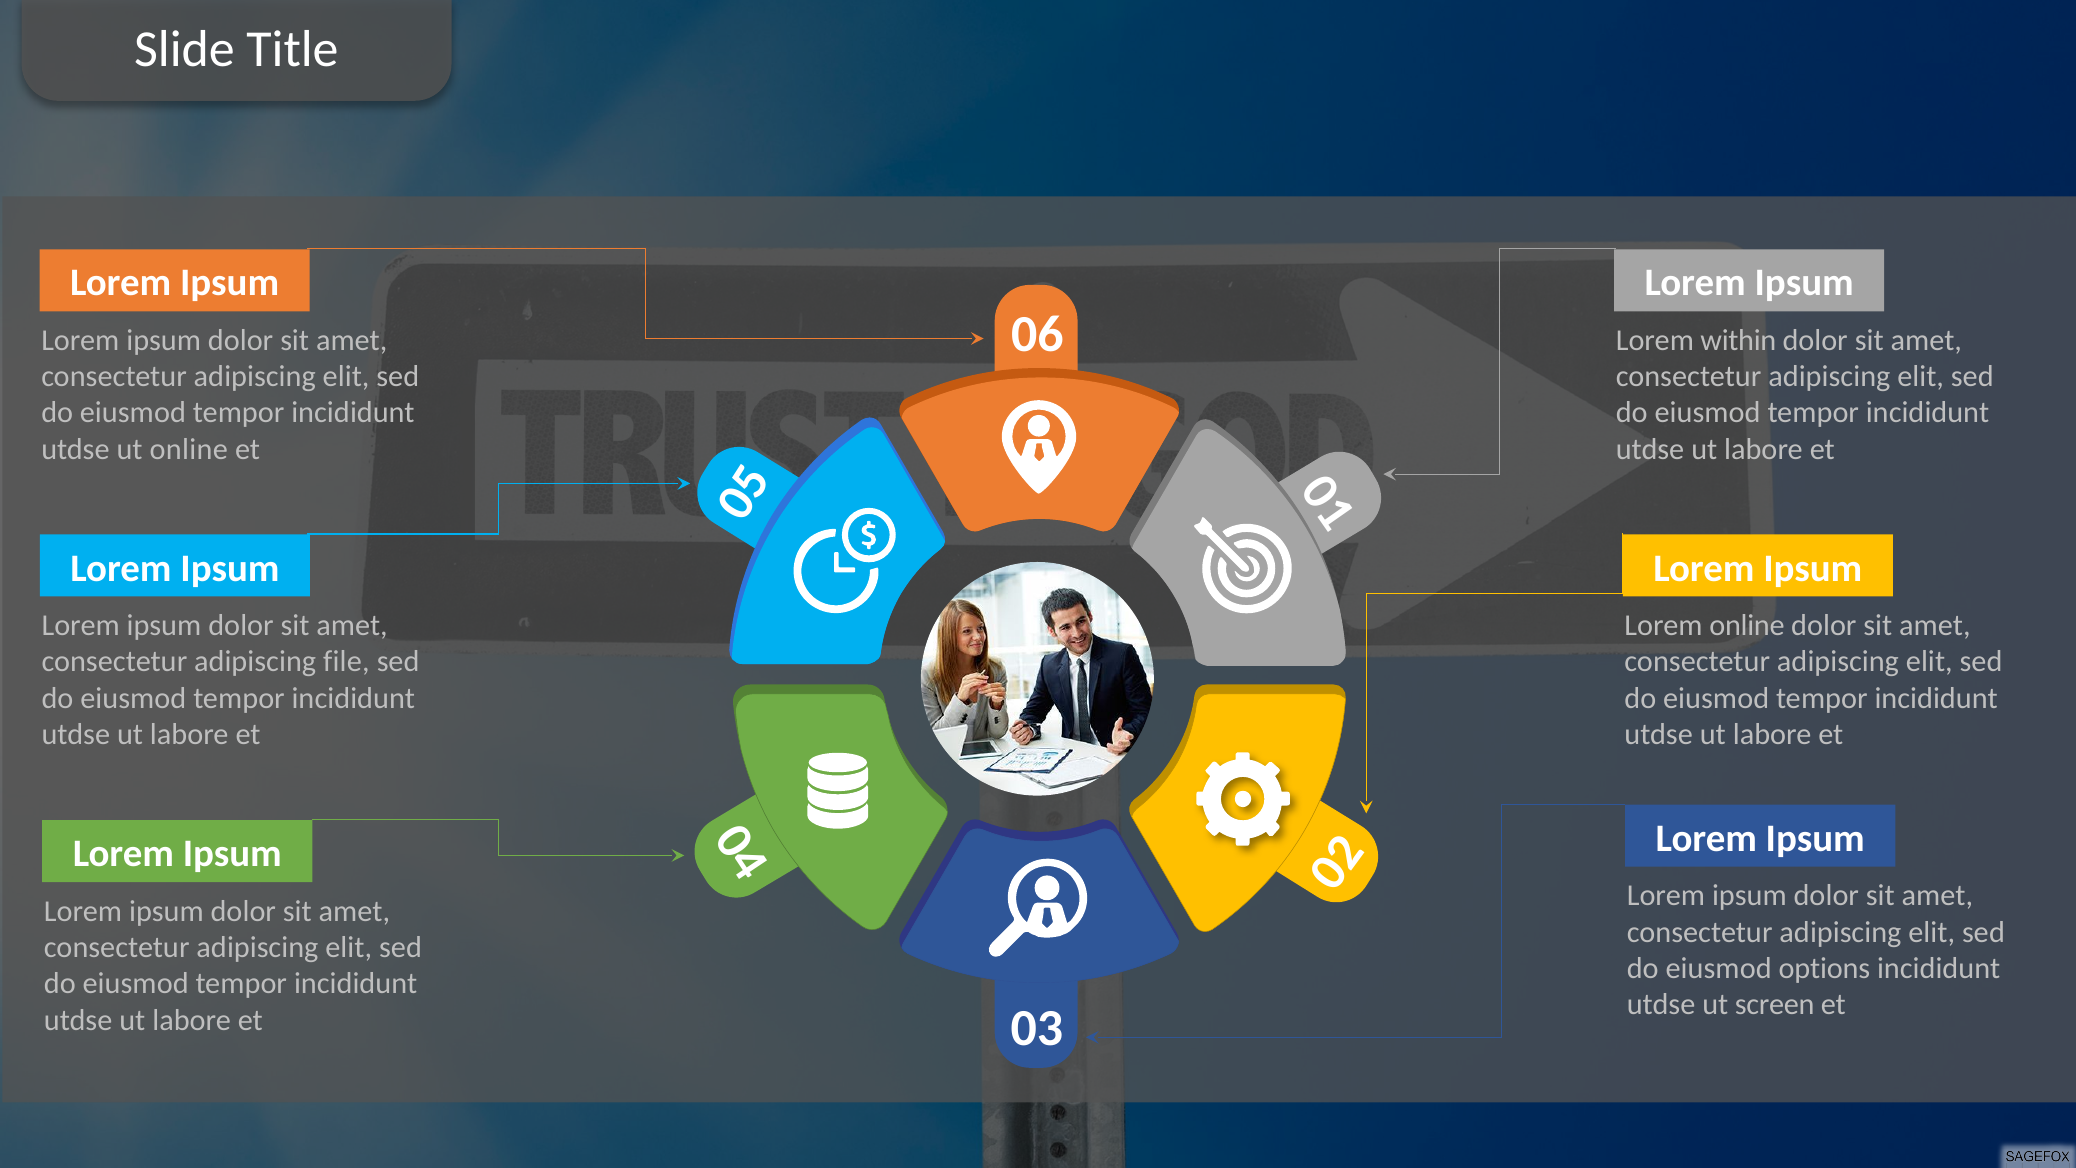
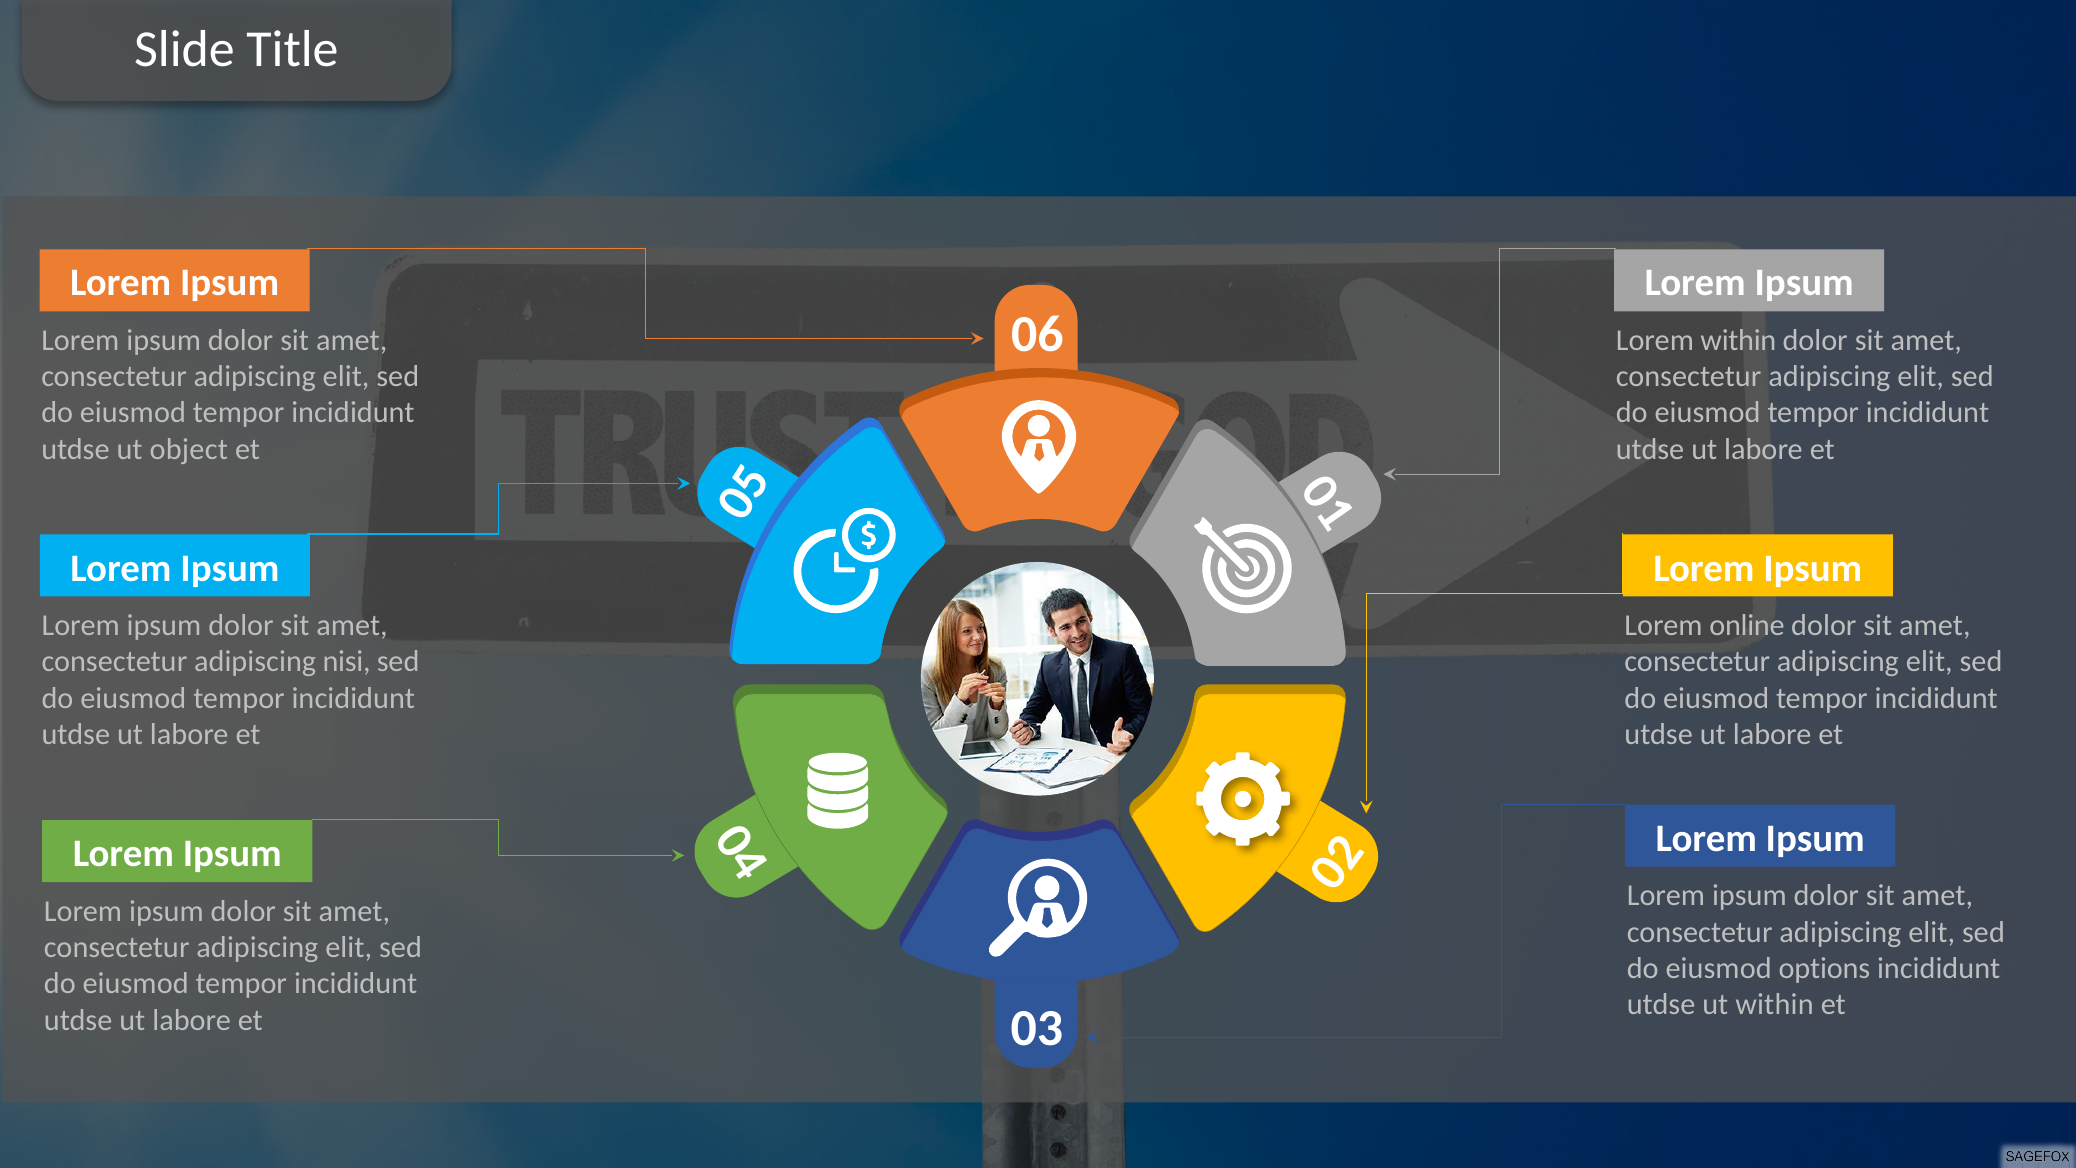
ut online: online -> object
file: file -> nisi
ut screen: screen -> within
